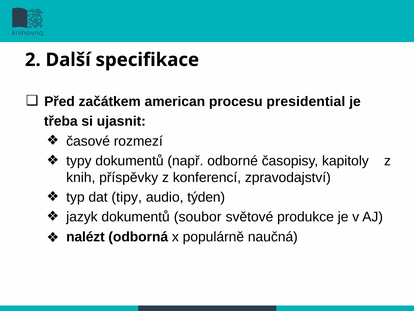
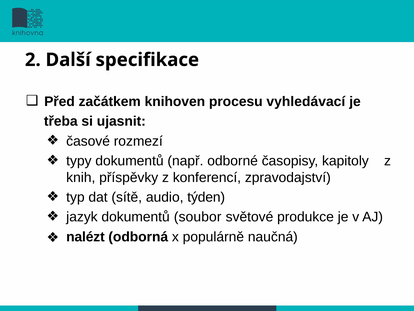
american: american -> knihoven
presidential: presidential -> vyhledávací
tipy: tipy -> sítě
